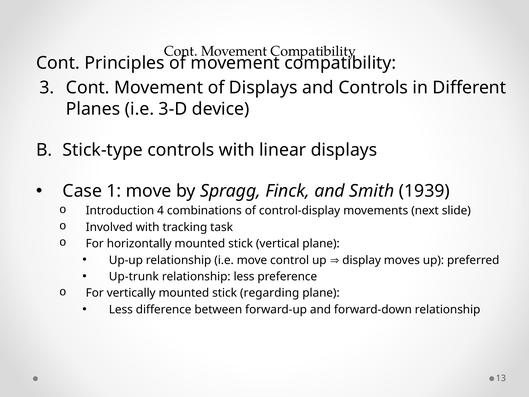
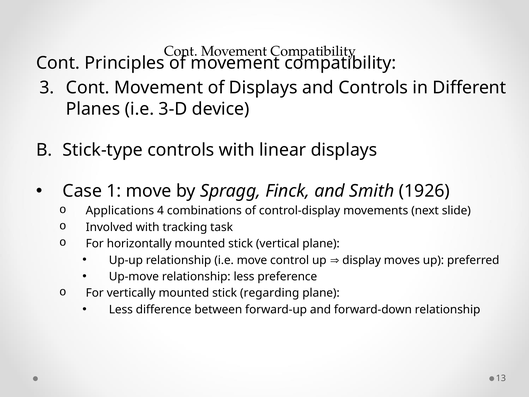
1939: 1939 -> 1926
Introduction: Introduction -> Applications
Up-trunk: Up-trunk -> Up-move
